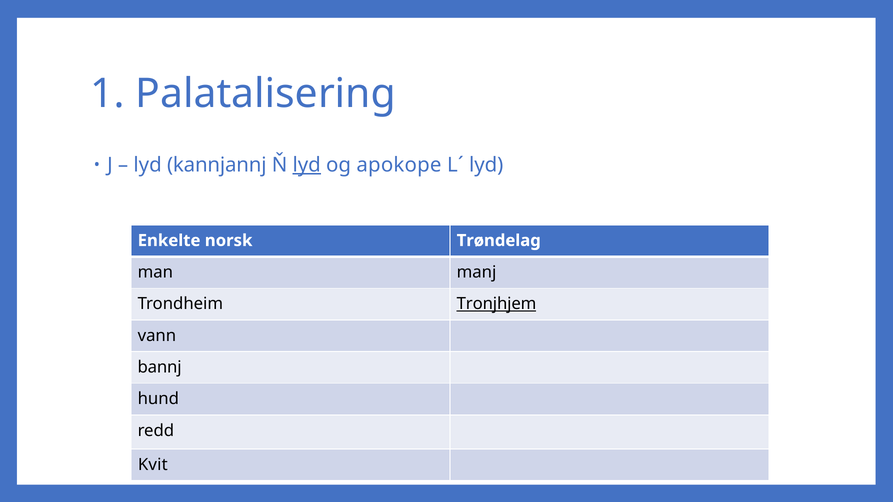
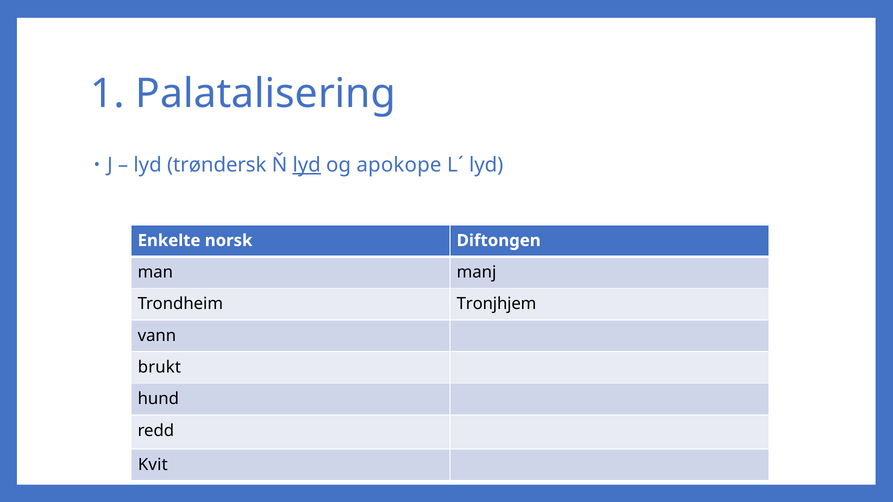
kannjannj: kannjannj -> trøndersk
Trøndelag: Trøndelag -> Diftongen
Tronjhjem underline: present -> none
bannj: bannj -> brukt
